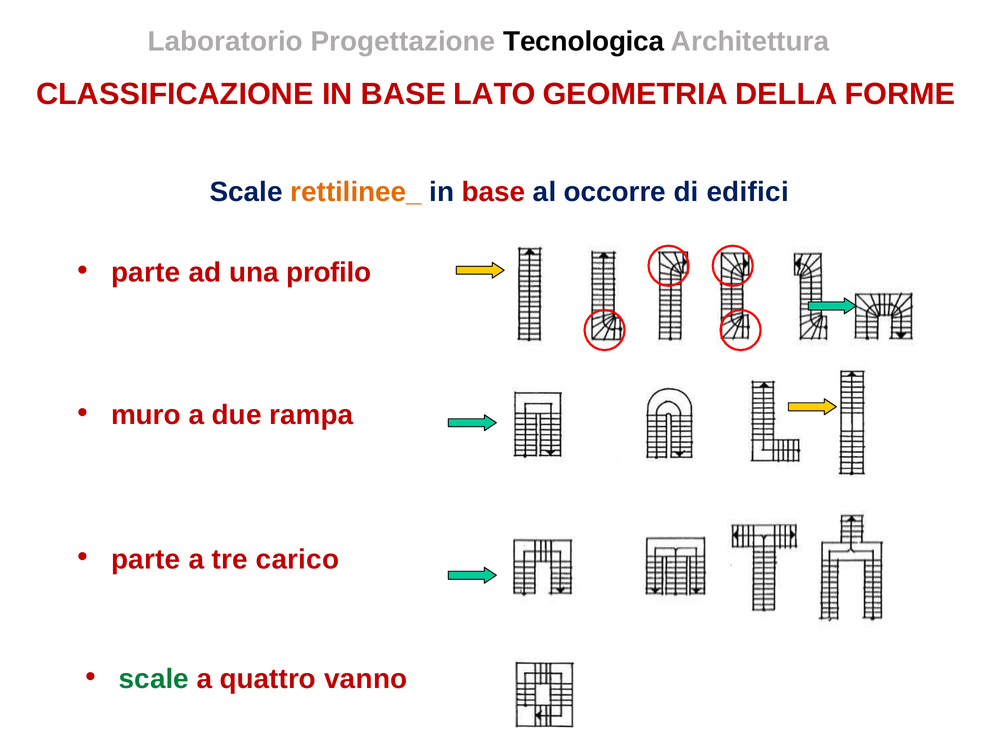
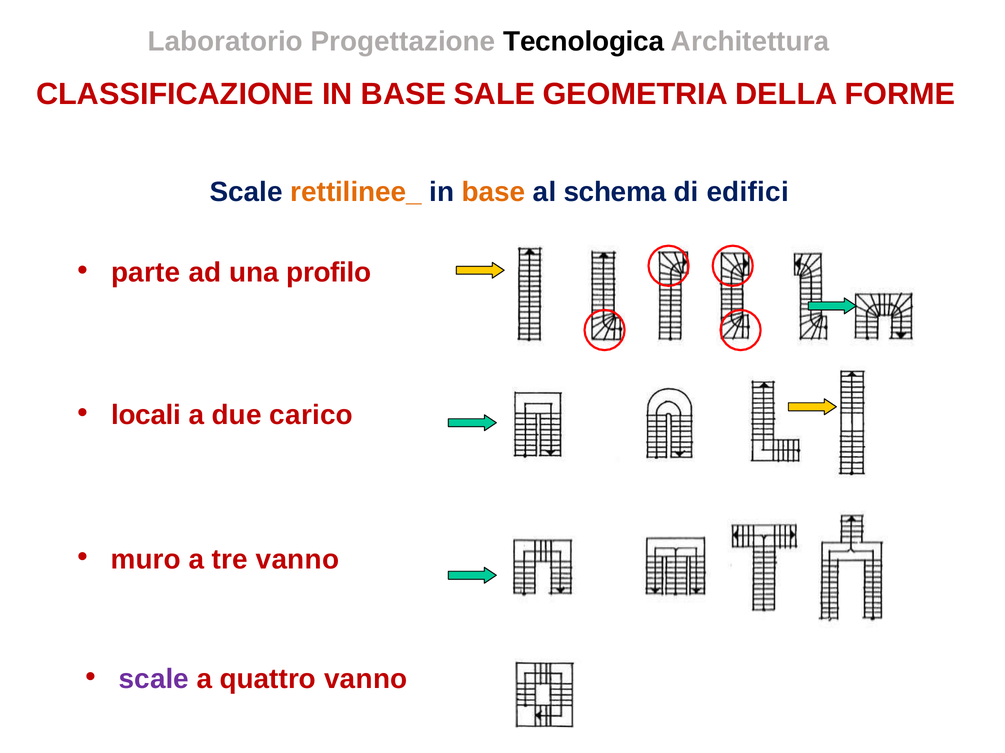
LATO: LATO -> SALE
base at (494, 192) colour: red -> orange
occorre: occorre -> schema
muro: muro -> locali
rampa: rampa -> carico
parte at (146, 560): parte -> muro
tre carico: carico -> vanno
scale at (154, 680) colour: green -> purple
